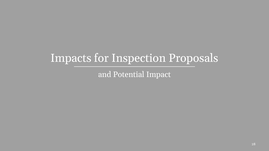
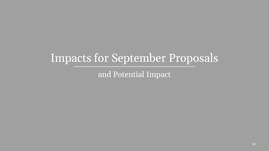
Inspection: Inspection -> September
